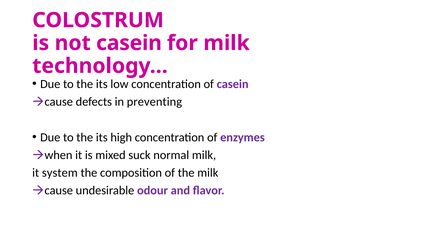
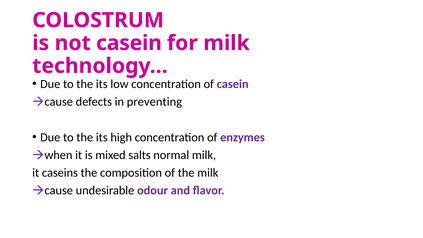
suck: suck -> salts
system: system -> caseins
